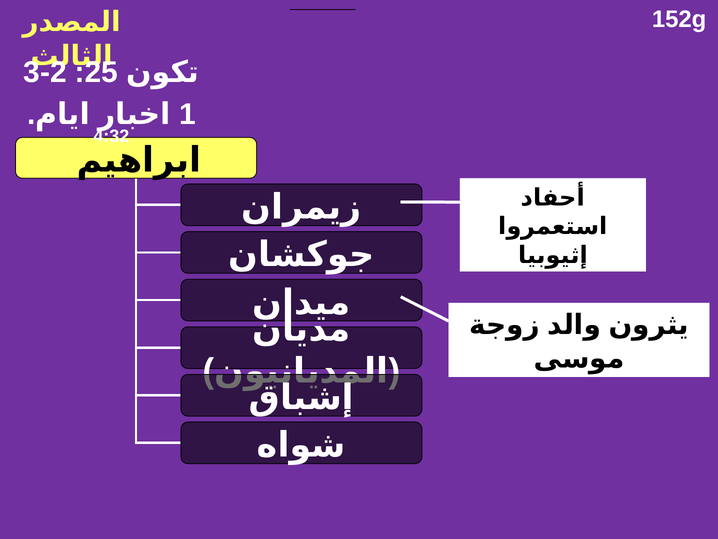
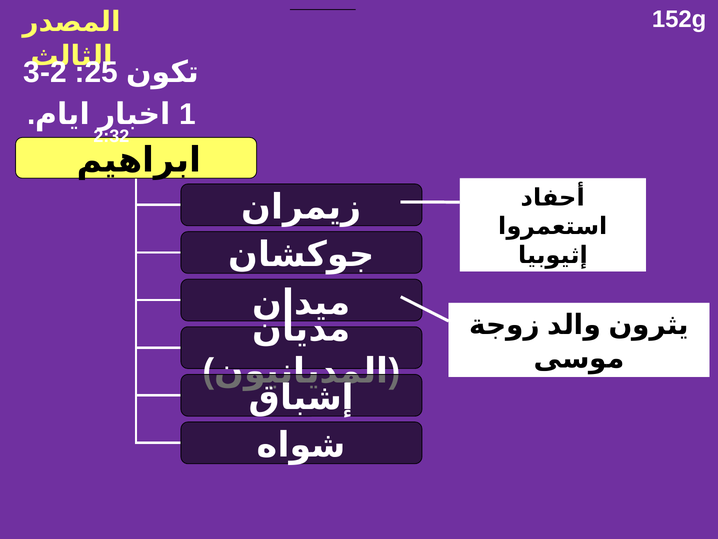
4:32: 4:32 -> 2:32
